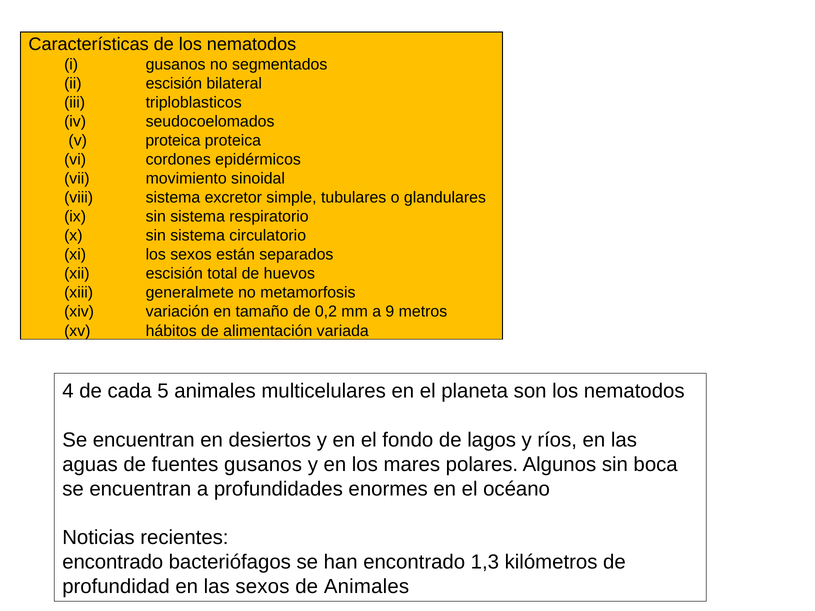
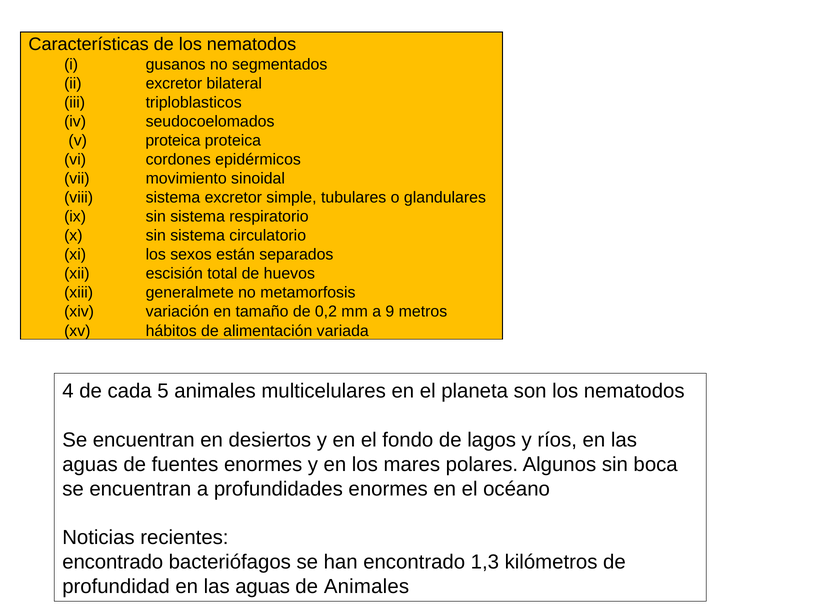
ii escisión: escisión -> excretor
fuentes gusanos: gusanos -> enormes
profundidad en las sexos: sexos -> aguas
